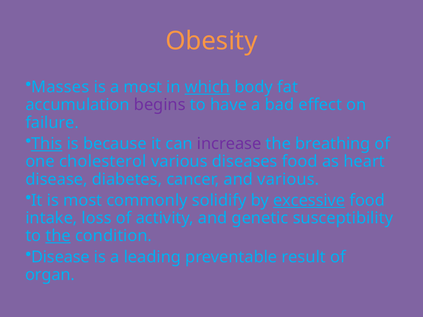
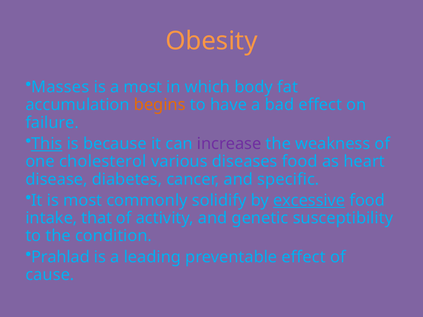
which underline: present -> none
begins colour: purple -> orange
breathing: breathing -> weakness
and various: various -> specific
loss: loss -> that
the at (58, 236) underline: present -> none
Disease at (60, 257): Disease -> Prahlad
preventable result: result -> effect
organ: organ -> cause
